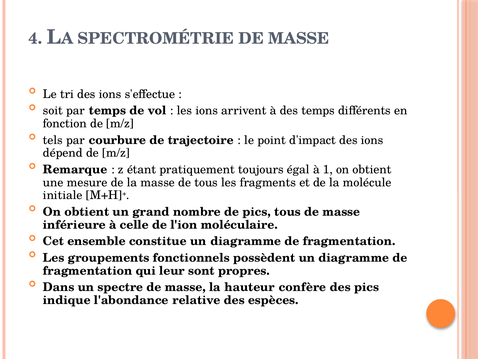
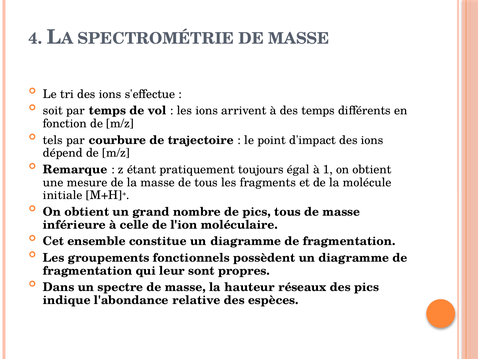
confère: confère -> réseaux
